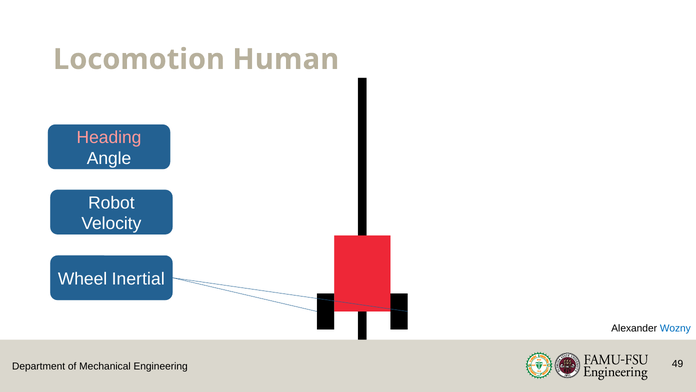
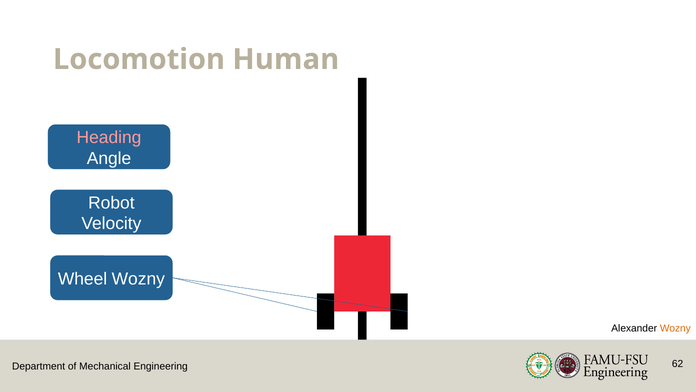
Wheel Inertial: Inertial -> Wozny
Wozny at (675, 328) colour: blue -> orange
49: 49 -> 62
